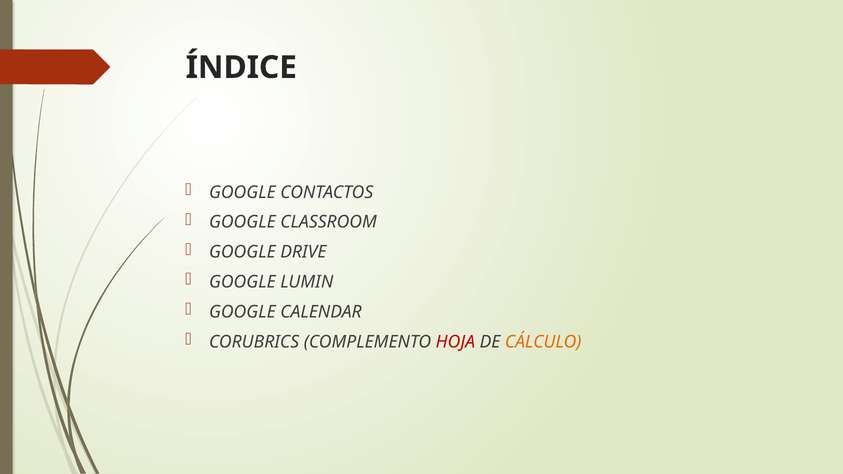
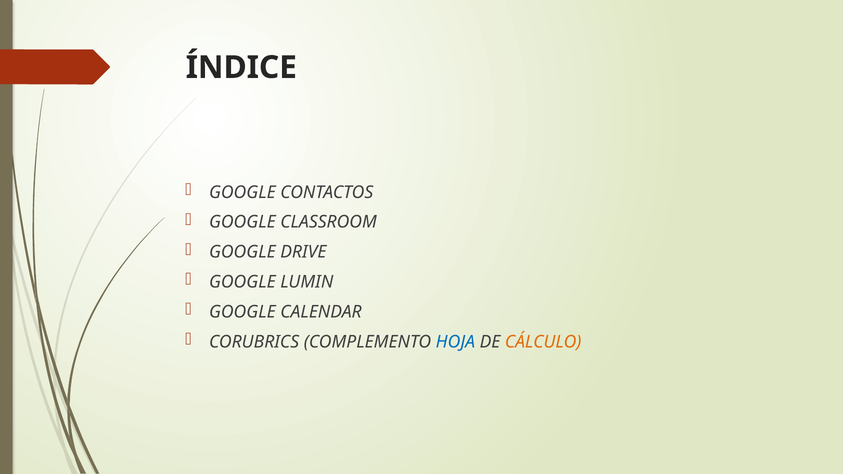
HOJA colour: red -> blue
